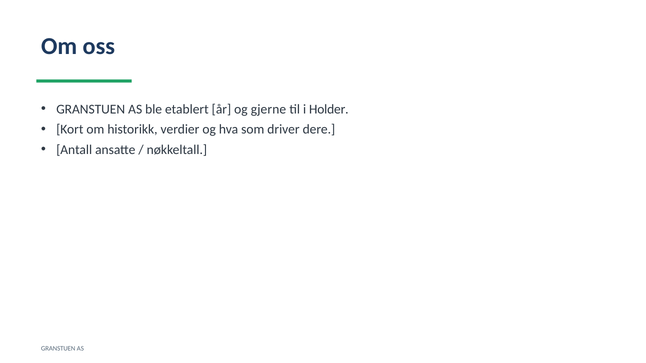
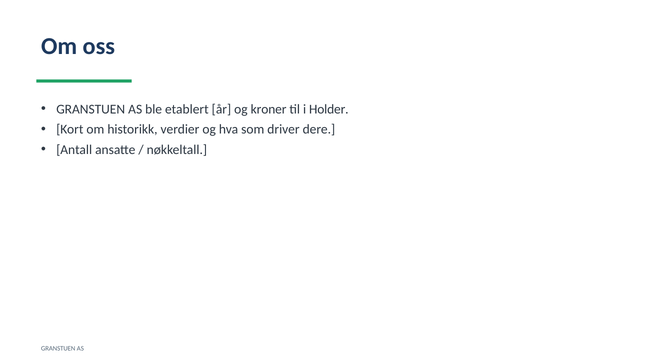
gjerne: gjerne -> kroner
